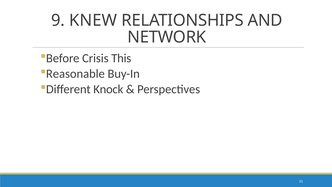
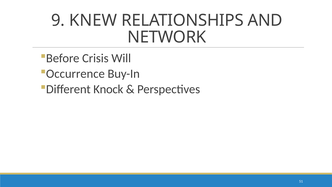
This: This -> Will
Reasonable: Reasonable -> Occurrence
